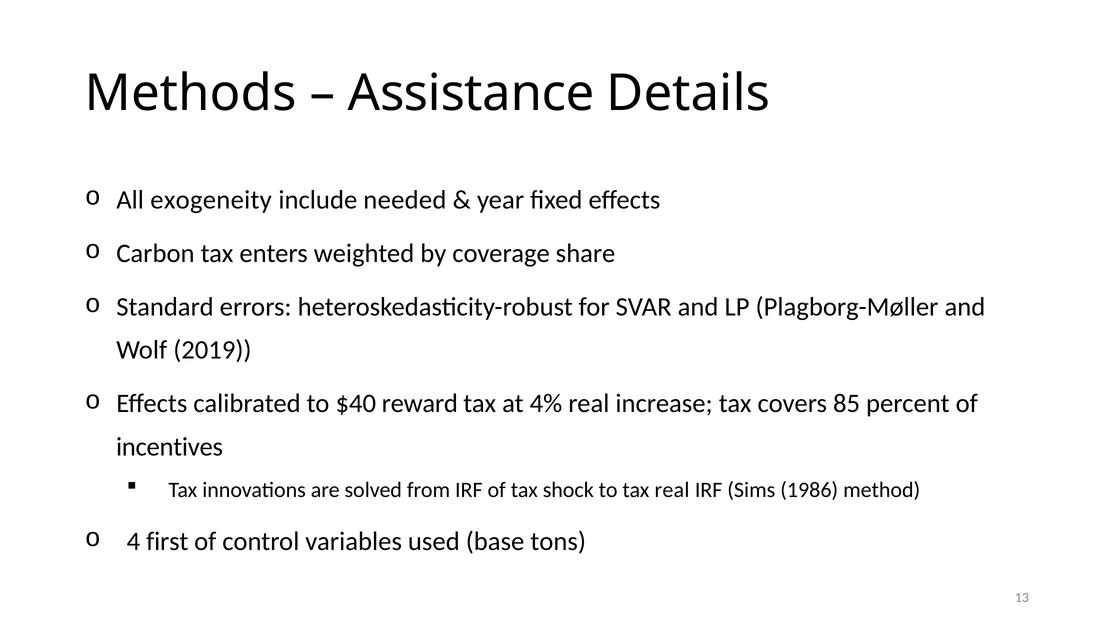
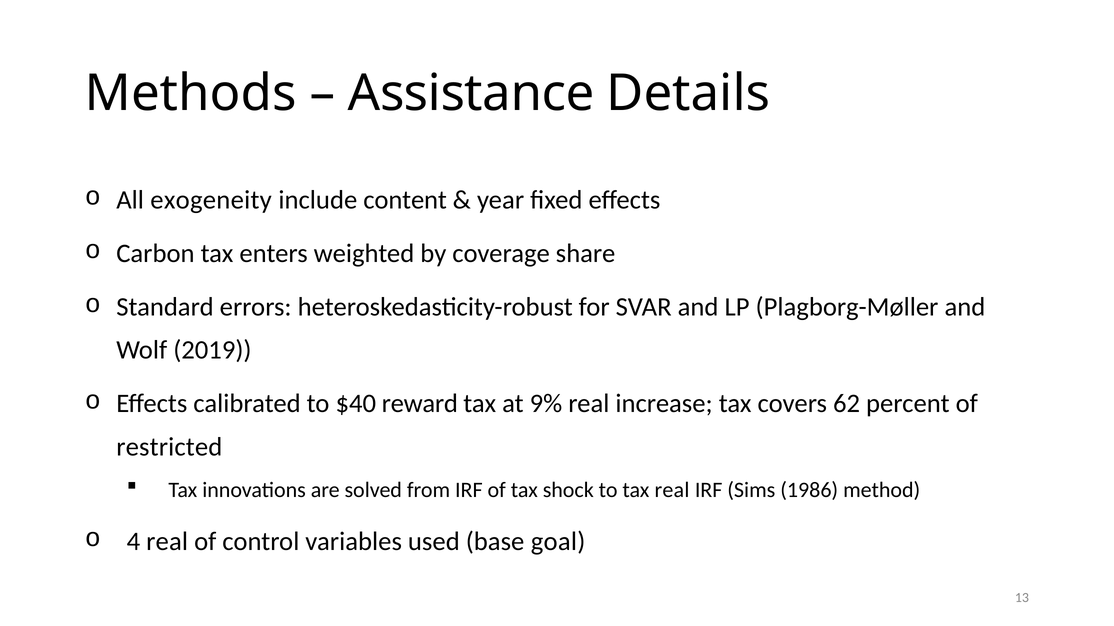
needed: needed -> content
4%: 4% -> 9%
85: 85 -> 62
incentives: incentives -> restricted
4 first: first -> real
tons: tons -> goal
